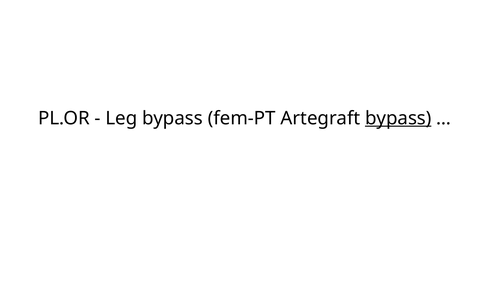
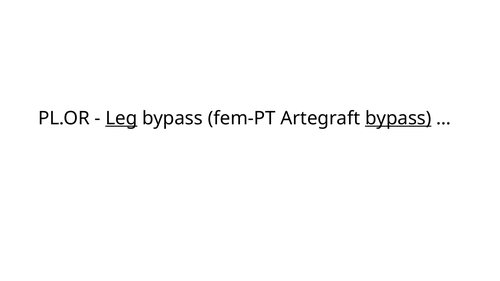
Leg underline: none -> present
